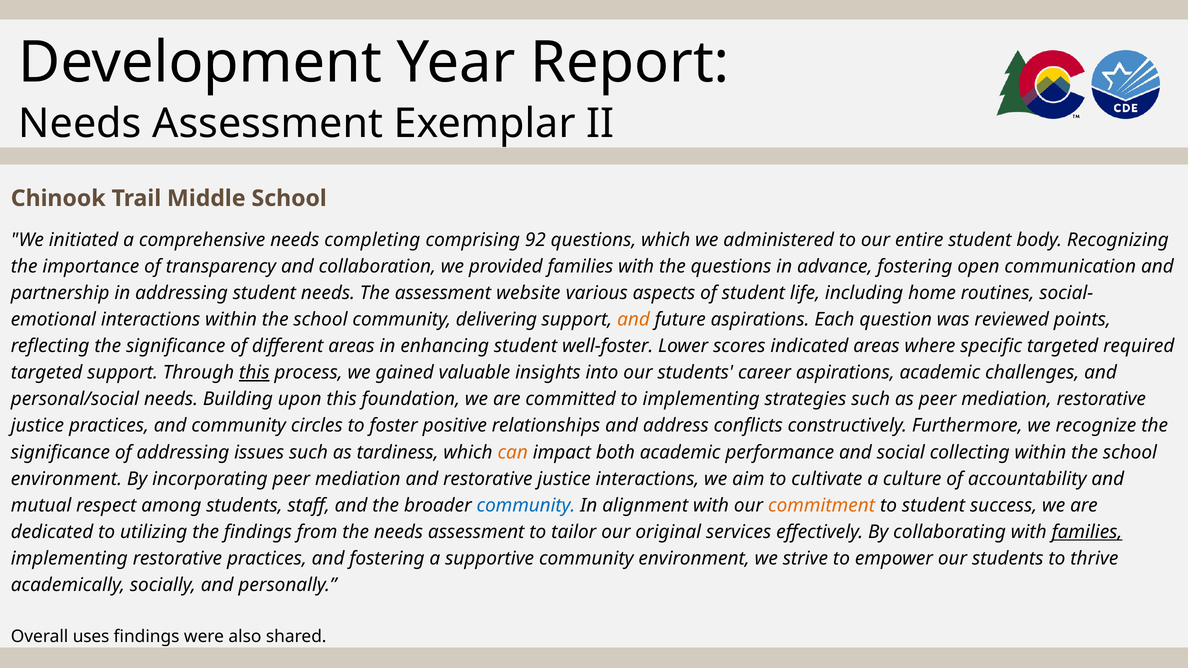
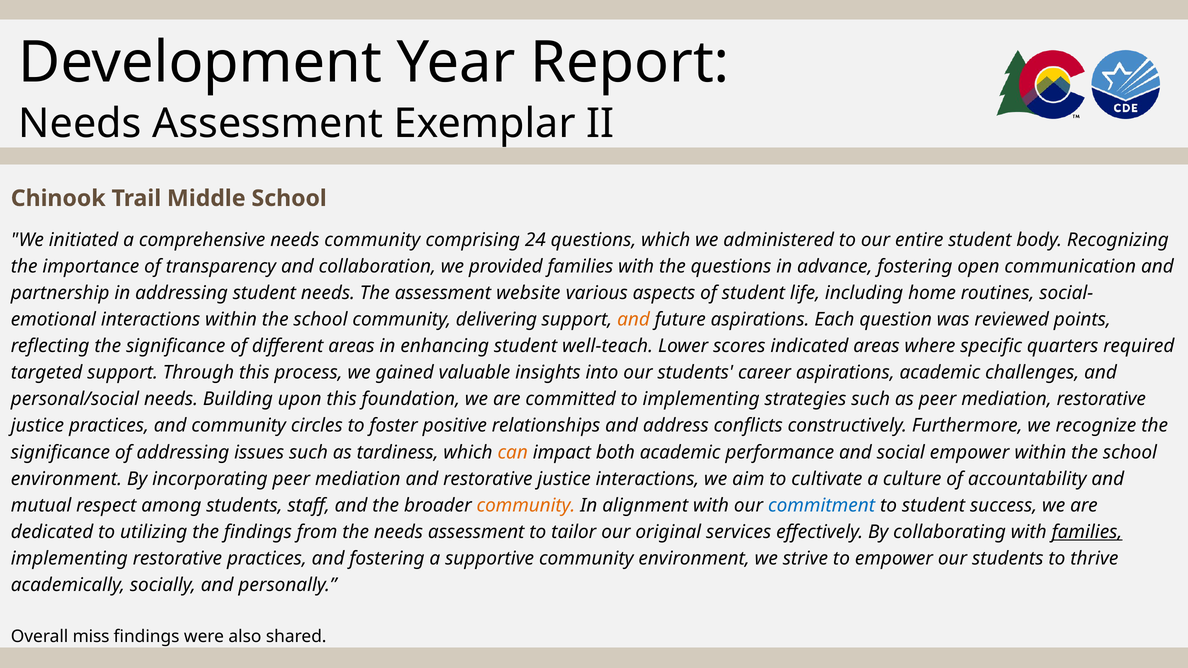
needs completing: completing -> community
92: 92 -> 24
well-foster: well-foster -> well-teach
specific targeted: targeted -> quarters
this at (254, 373) underline: present -> none
social collecting: collecting -> empower
community at (526, 506) colour: blue -> orange
commitment colour: orange -> blue
uses: uses -> miss
